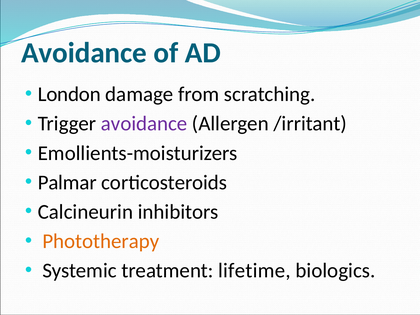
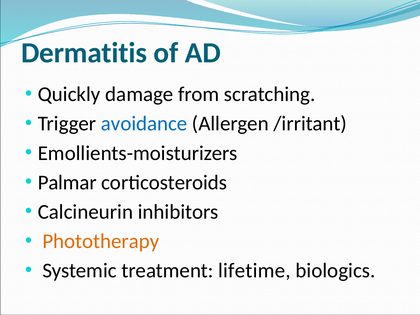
Avoidance at (84, 53): Avoidance -> Dermatitis
London: London -> Quickly
avoidance at (144, 124) colour: purple -> blue
